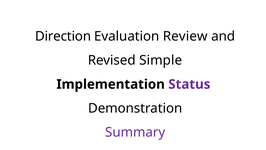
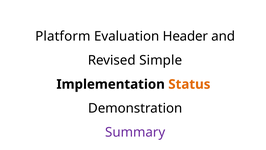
Direction: Direction -> Platform
Review: Review -> Header
Status colour: purple -> orange
